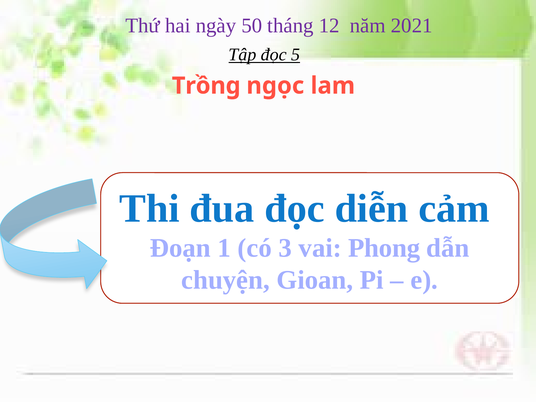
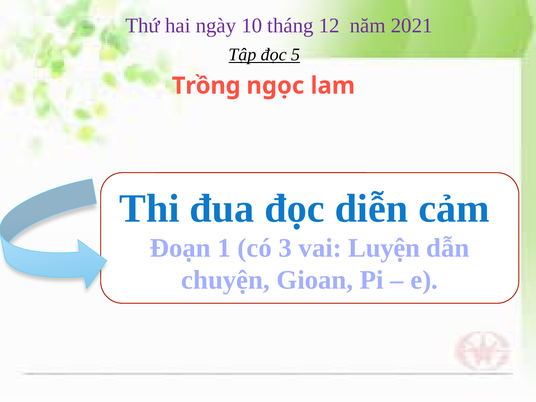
50: 50 -> 10
Phong: Phong -> Luyện
